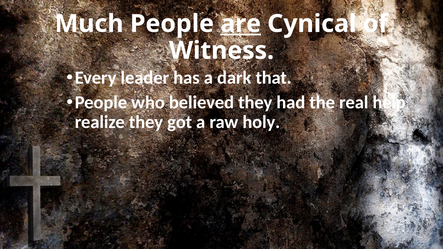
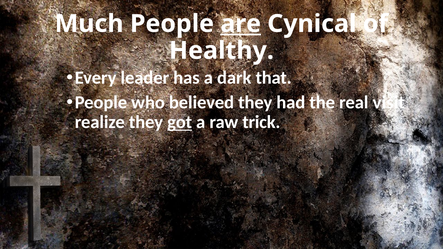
Witness: Witness -> Healthy
help: help -> visit
got underline: none -> present
holy: holy -> trick
